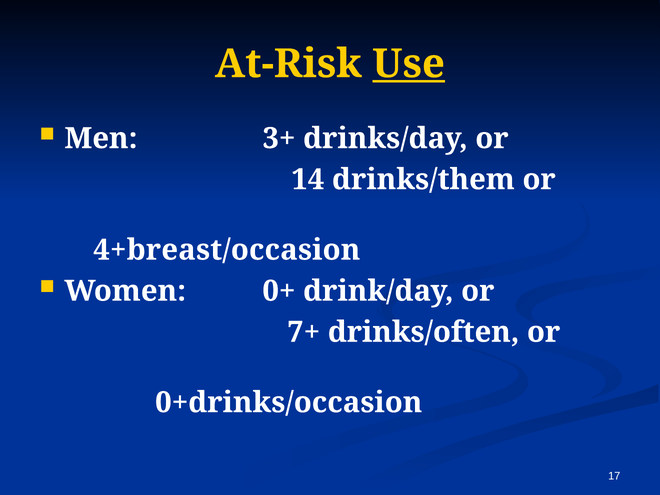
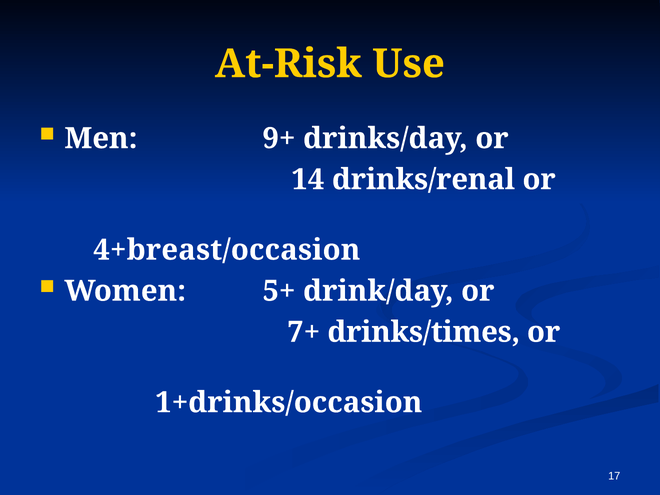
Use underline: present -> none
3+: 3+ -> 9+
drinks/them: drinks/them -> drinks/renal
0+: 0+ -> 5+
drinks/often: drinks/often -> drinks/times
0+drinks/occasion: 0+drinks/occasion -> 1+drinks/occasion
